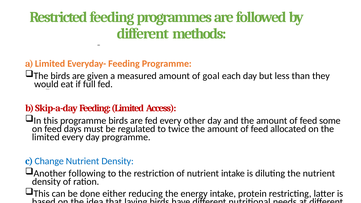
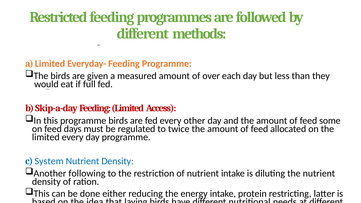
goal: goal -> over
Change: Change -> System
